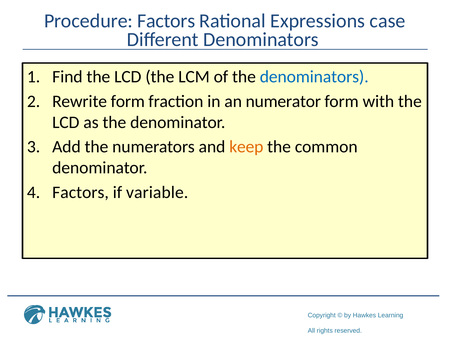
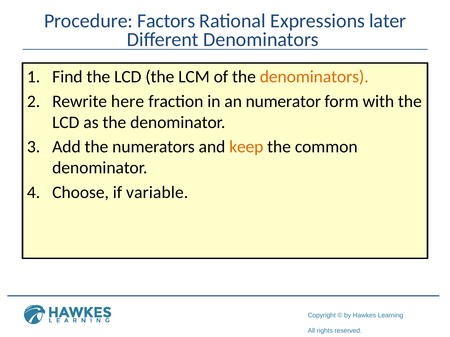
case: case -> later
denominators at (314, 77) colour: blue -> orange
Rewrite form: form -> here
Factors at (81, 193): Factors -> Choose
